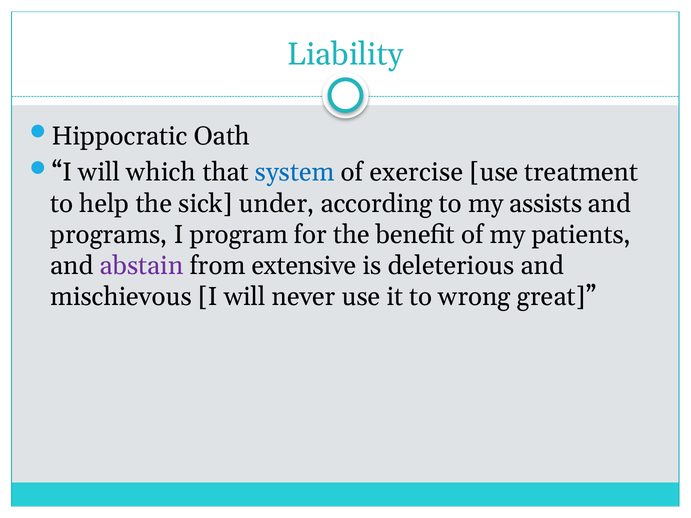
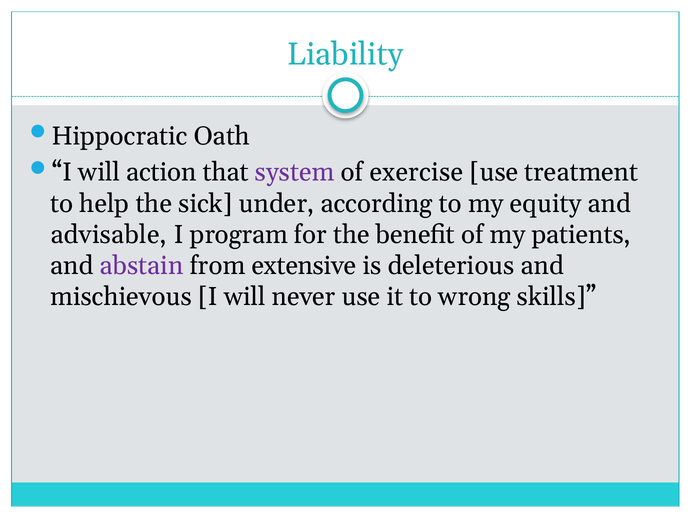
which: which -> action
system colour: blue -> purple
assists: assists -> equity
programs: programs -> advisable
great: great -> skills
